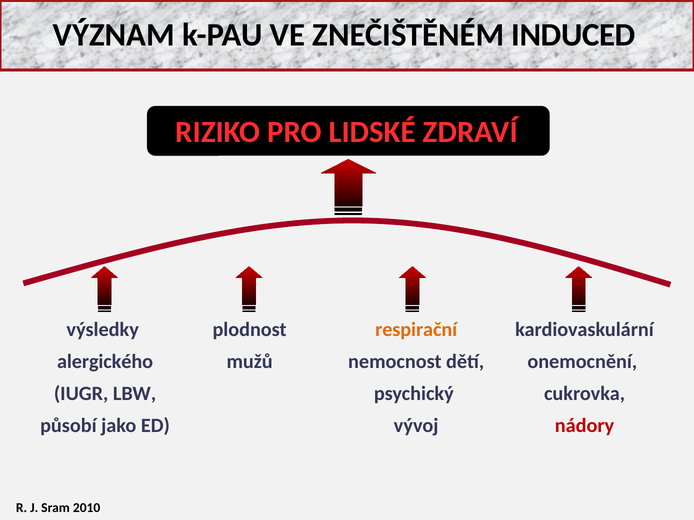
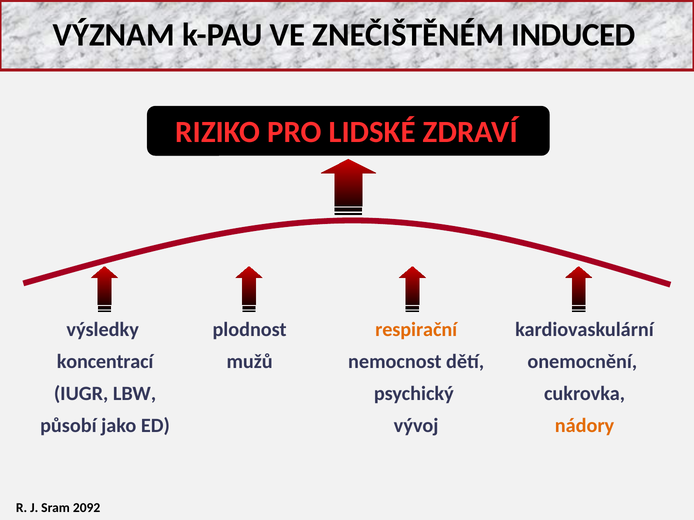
alergického: alergického -> koncentrací
nádory colour: red -> orange
2010: 2010 -> 2092
